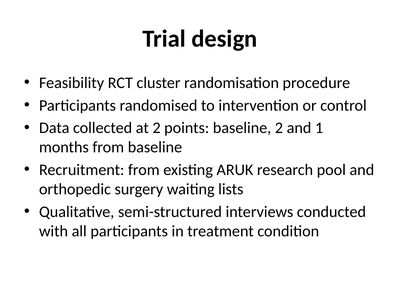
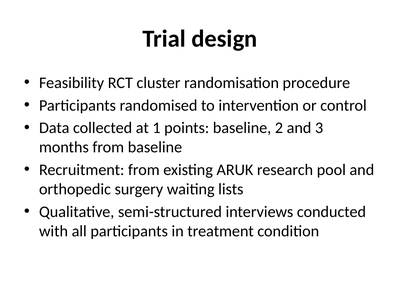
at 2: 2 -> 1
1: 1 -> 3
